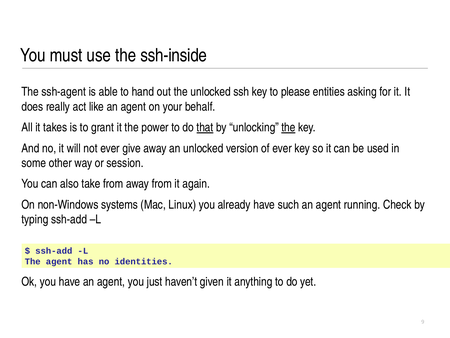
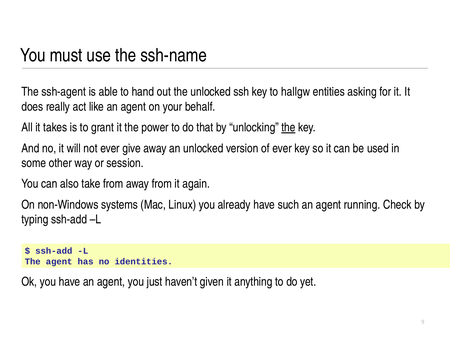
ssh-inside: ssh-inside -> ssh-name
please: please -> hallgw
that underline: present -> none
